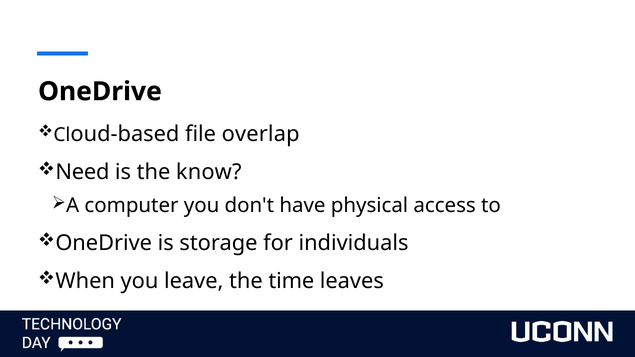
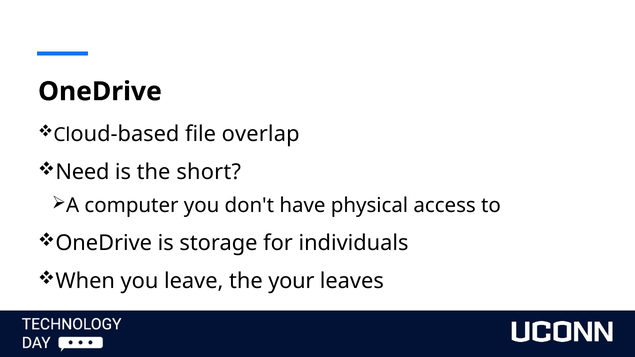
know: know -> short
time: time -> your
